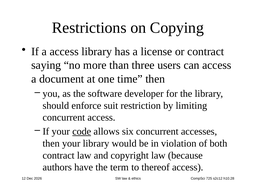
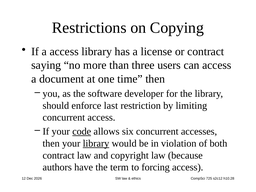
suit: suit -> last
library at (96, 143) underline: none -> present
thereof: thereof -> forcing
